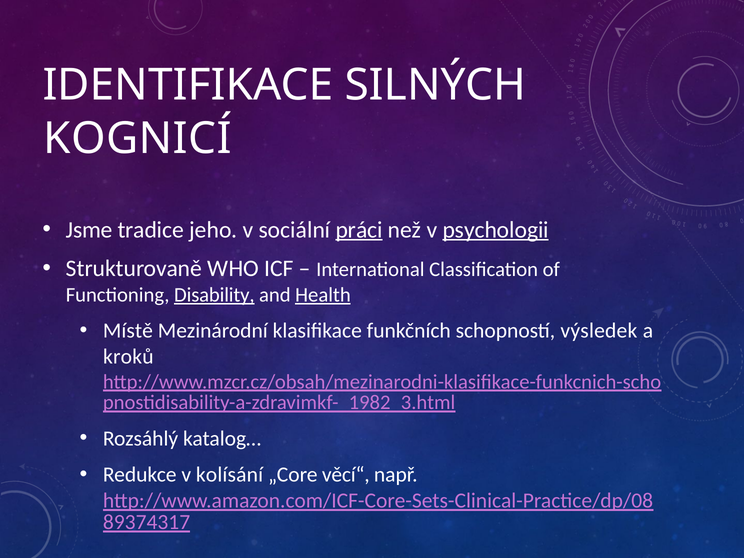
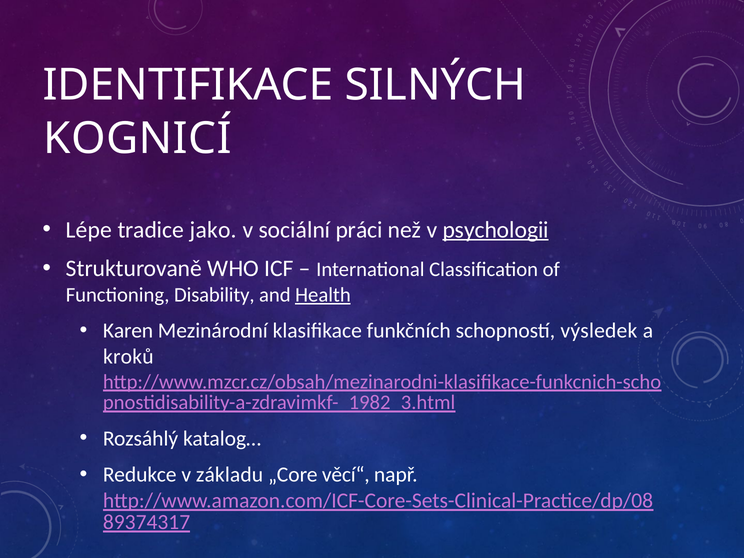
Jsme: Jsme -> Lépe
jeho: jeho -> jako
práci underline: present -> none
Disability underline: present -> none
Místě: Místě -> Karen
kolísání: kolísání -> základu
